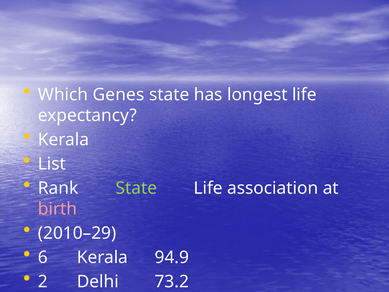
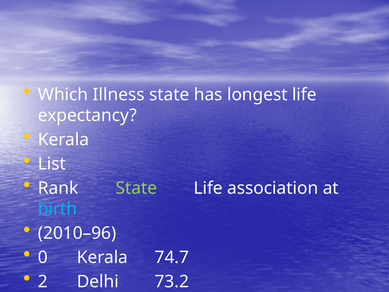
Genes: Genes -> Illness
birth colour: pink -> light blue
2010–29: 2010–29 -> 2010–96
6: 6 -> 0
94.9: 94.9 -> 74.7
